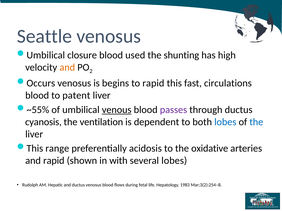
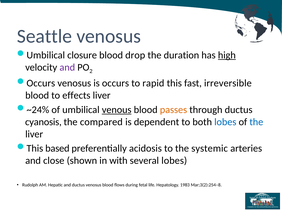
used: used -> drop
shunting: shunting -> duration
high underline: none -> present
and at (67, 67) colour: orange -> purple
is begins: begins -> occurs
circulations: circulations -> irreversible
patent: patent -> effects
~55%: ~55% -> ~24%
passes colour: purple -> orange
ventilation: ventilation -> compared
range: range -> based
oxidative: oxidative -> systemic
and rapid: rapid -> close
